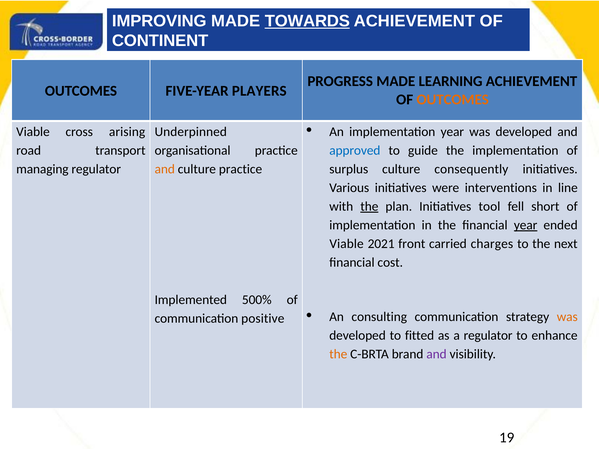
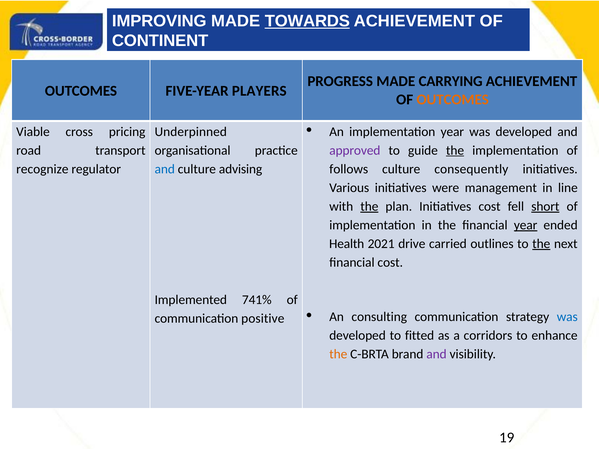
LEARNING: LEARNING -> CARRYING
arising: arising -> pricing
approved colour: blue -> purple
the at (455, 150) underline: none -> present
managing: managing -> recognize
and at (165, 169) colour: orange -> blue
culture practice: practice -> advising
surplus: surplus -> follows
interventions: interventions -> management
Initiatives tool: tool -> cost
short underline: none -> present
Viable at (347, 244): Viable -> Health
front: front -> drive
charges: charges -> outlines
the at (541, 244) underline: none -> present
500%: 500% -> 741%
was at (567, 317) colour: orange -> blue
a regulator: regulator -> corridors
